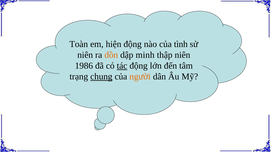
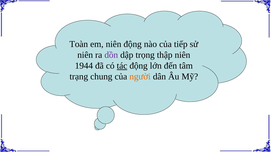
em hiện: hiện -> niên
tình: tình -> tiếp
dồn colour: orange -> purple
minh: minh -> trọng
1986: 1986 -> 1944
chung underline: present -> none
